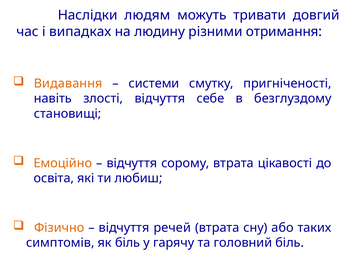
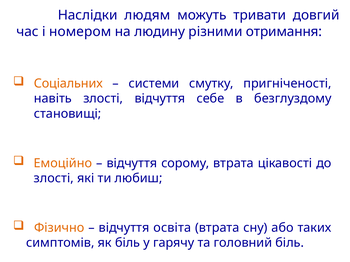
випадках: випадках -> номером
Видавання: Видавання -> Соціальних
освіта at (54, 179): освіта -> злості
речей: речей -> освіта
